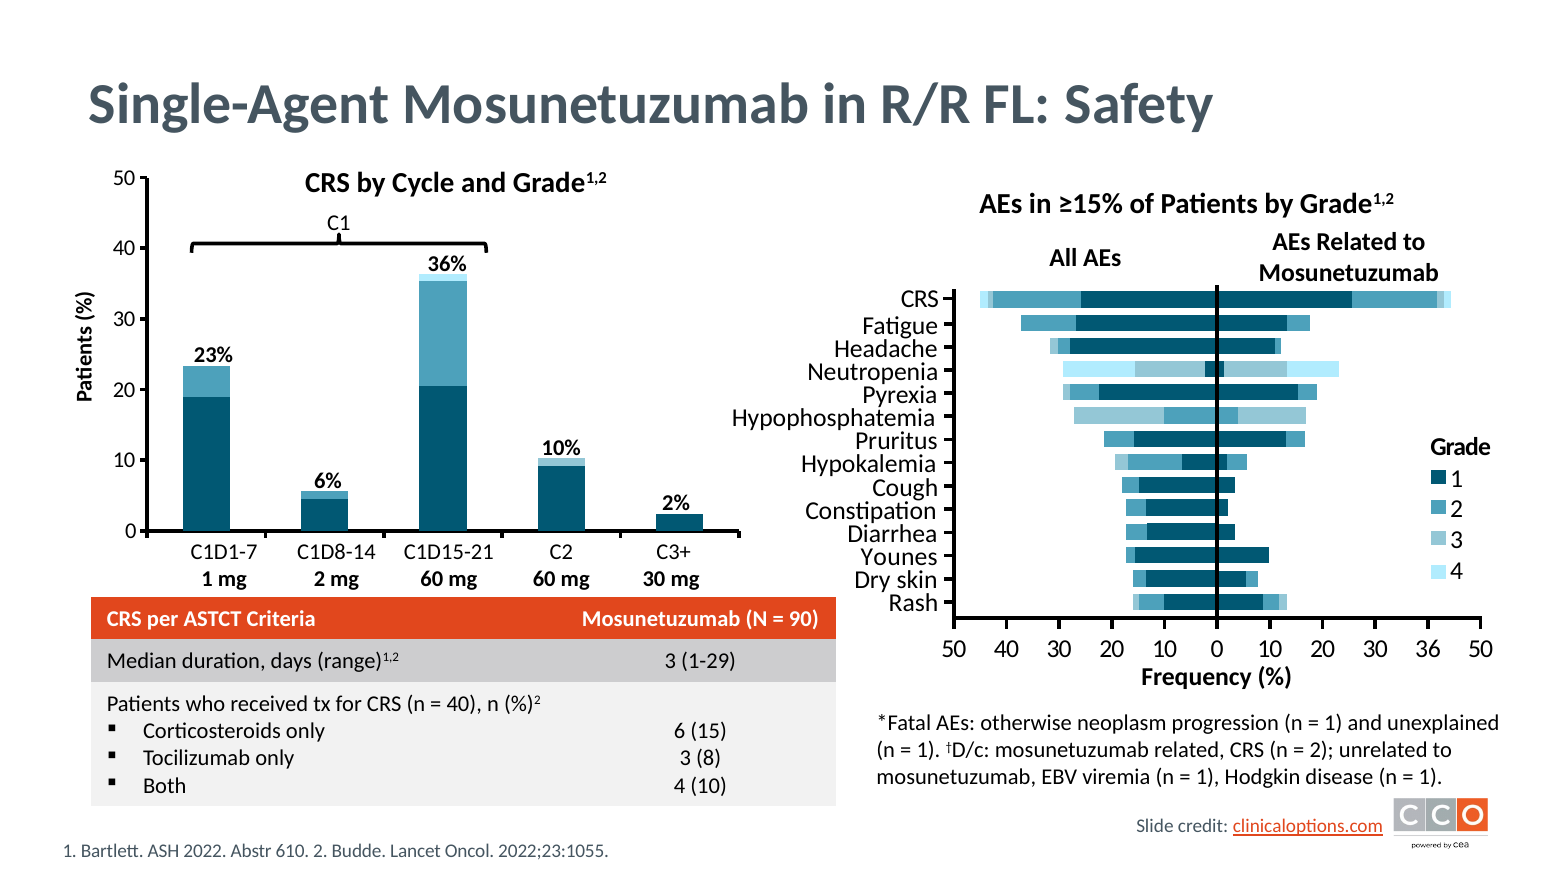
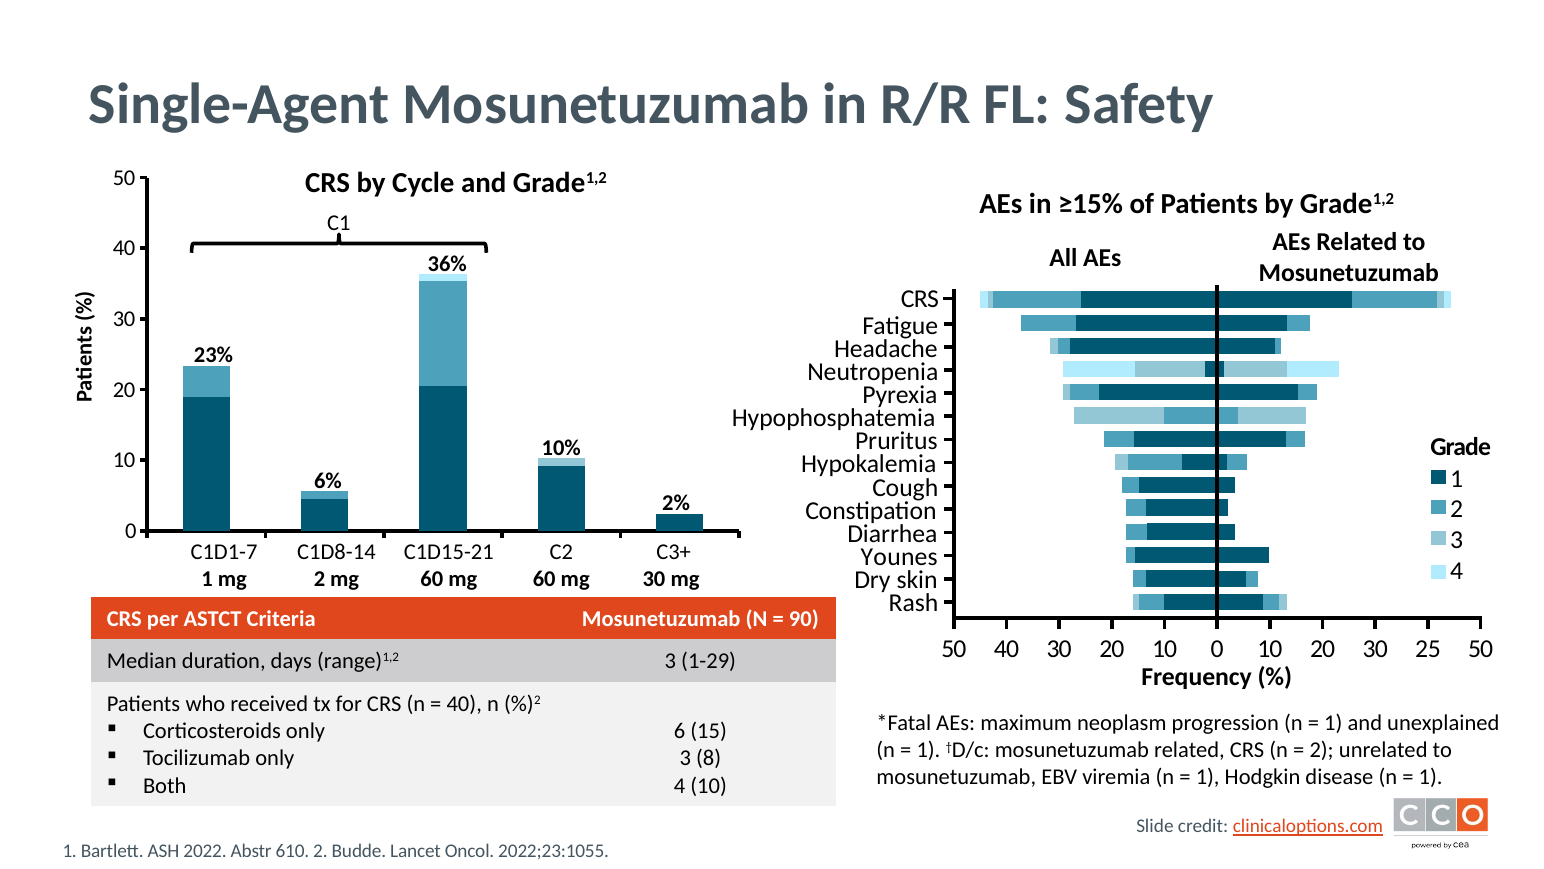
36: 36 -> 25
otherwise: otherwise -> maximum
